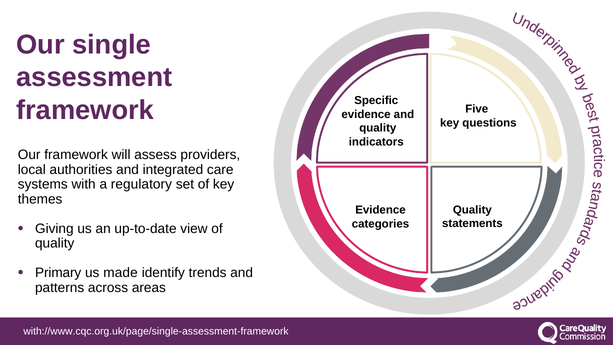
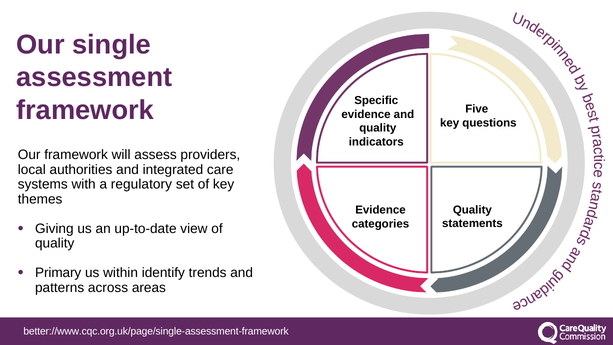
made: made -> within
with://www.cqc.org.uk/page/single-assessment-framework: with://www.cqc.org.uk/page/single-assessment-framework -> better://www.cqc.org.uk/page/single-assessment-framework
